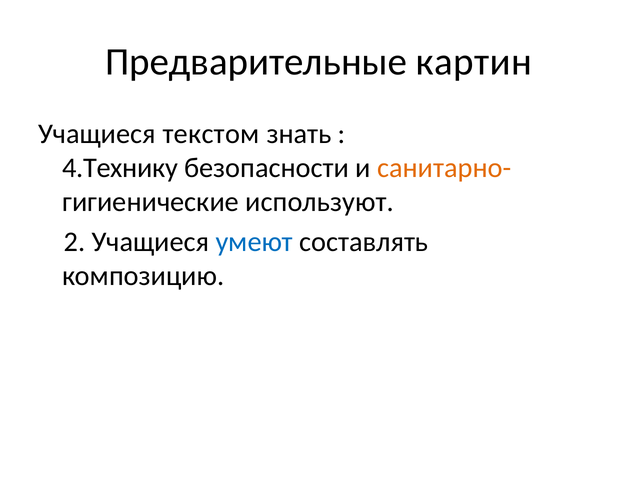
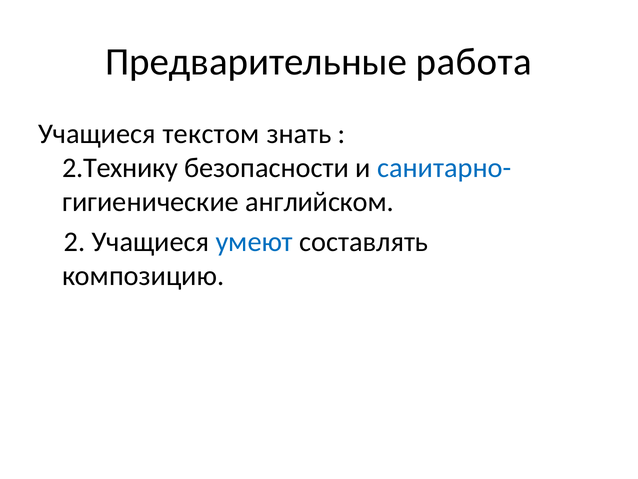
картин: картин -> работа
4.Технику: 4.Технику -> 2.Технику
санитарно- colour: orange -> blue
используют: используют -> английском
